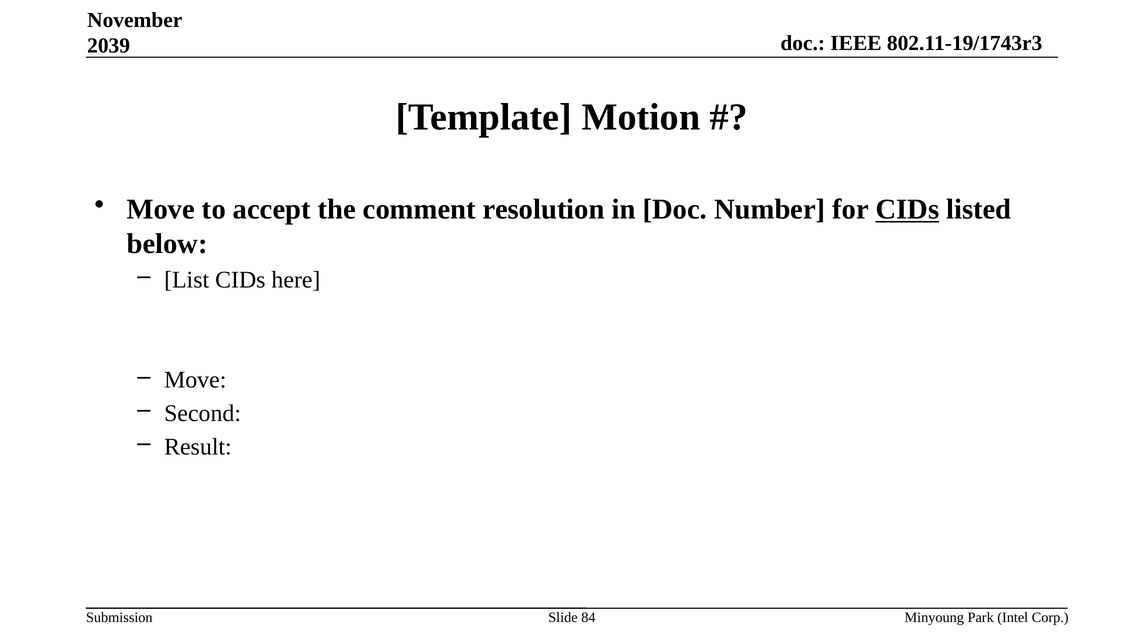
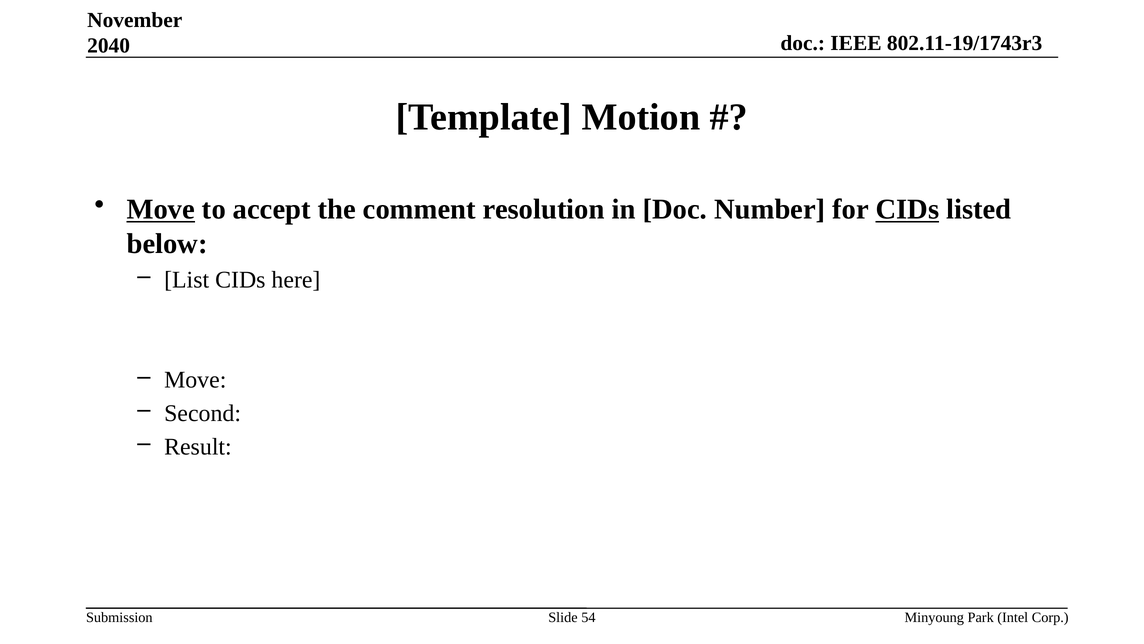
2039: 2039 -> 2040
Move at (161, 209) underline: none -> present
84: 84 -> 54
